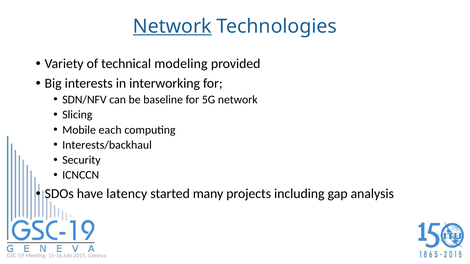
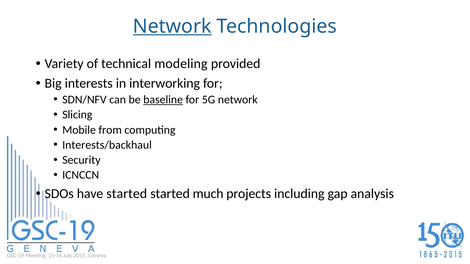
baseline underline: none -> present
each: each -> from
have latency: latency -> started
many: many -> much
